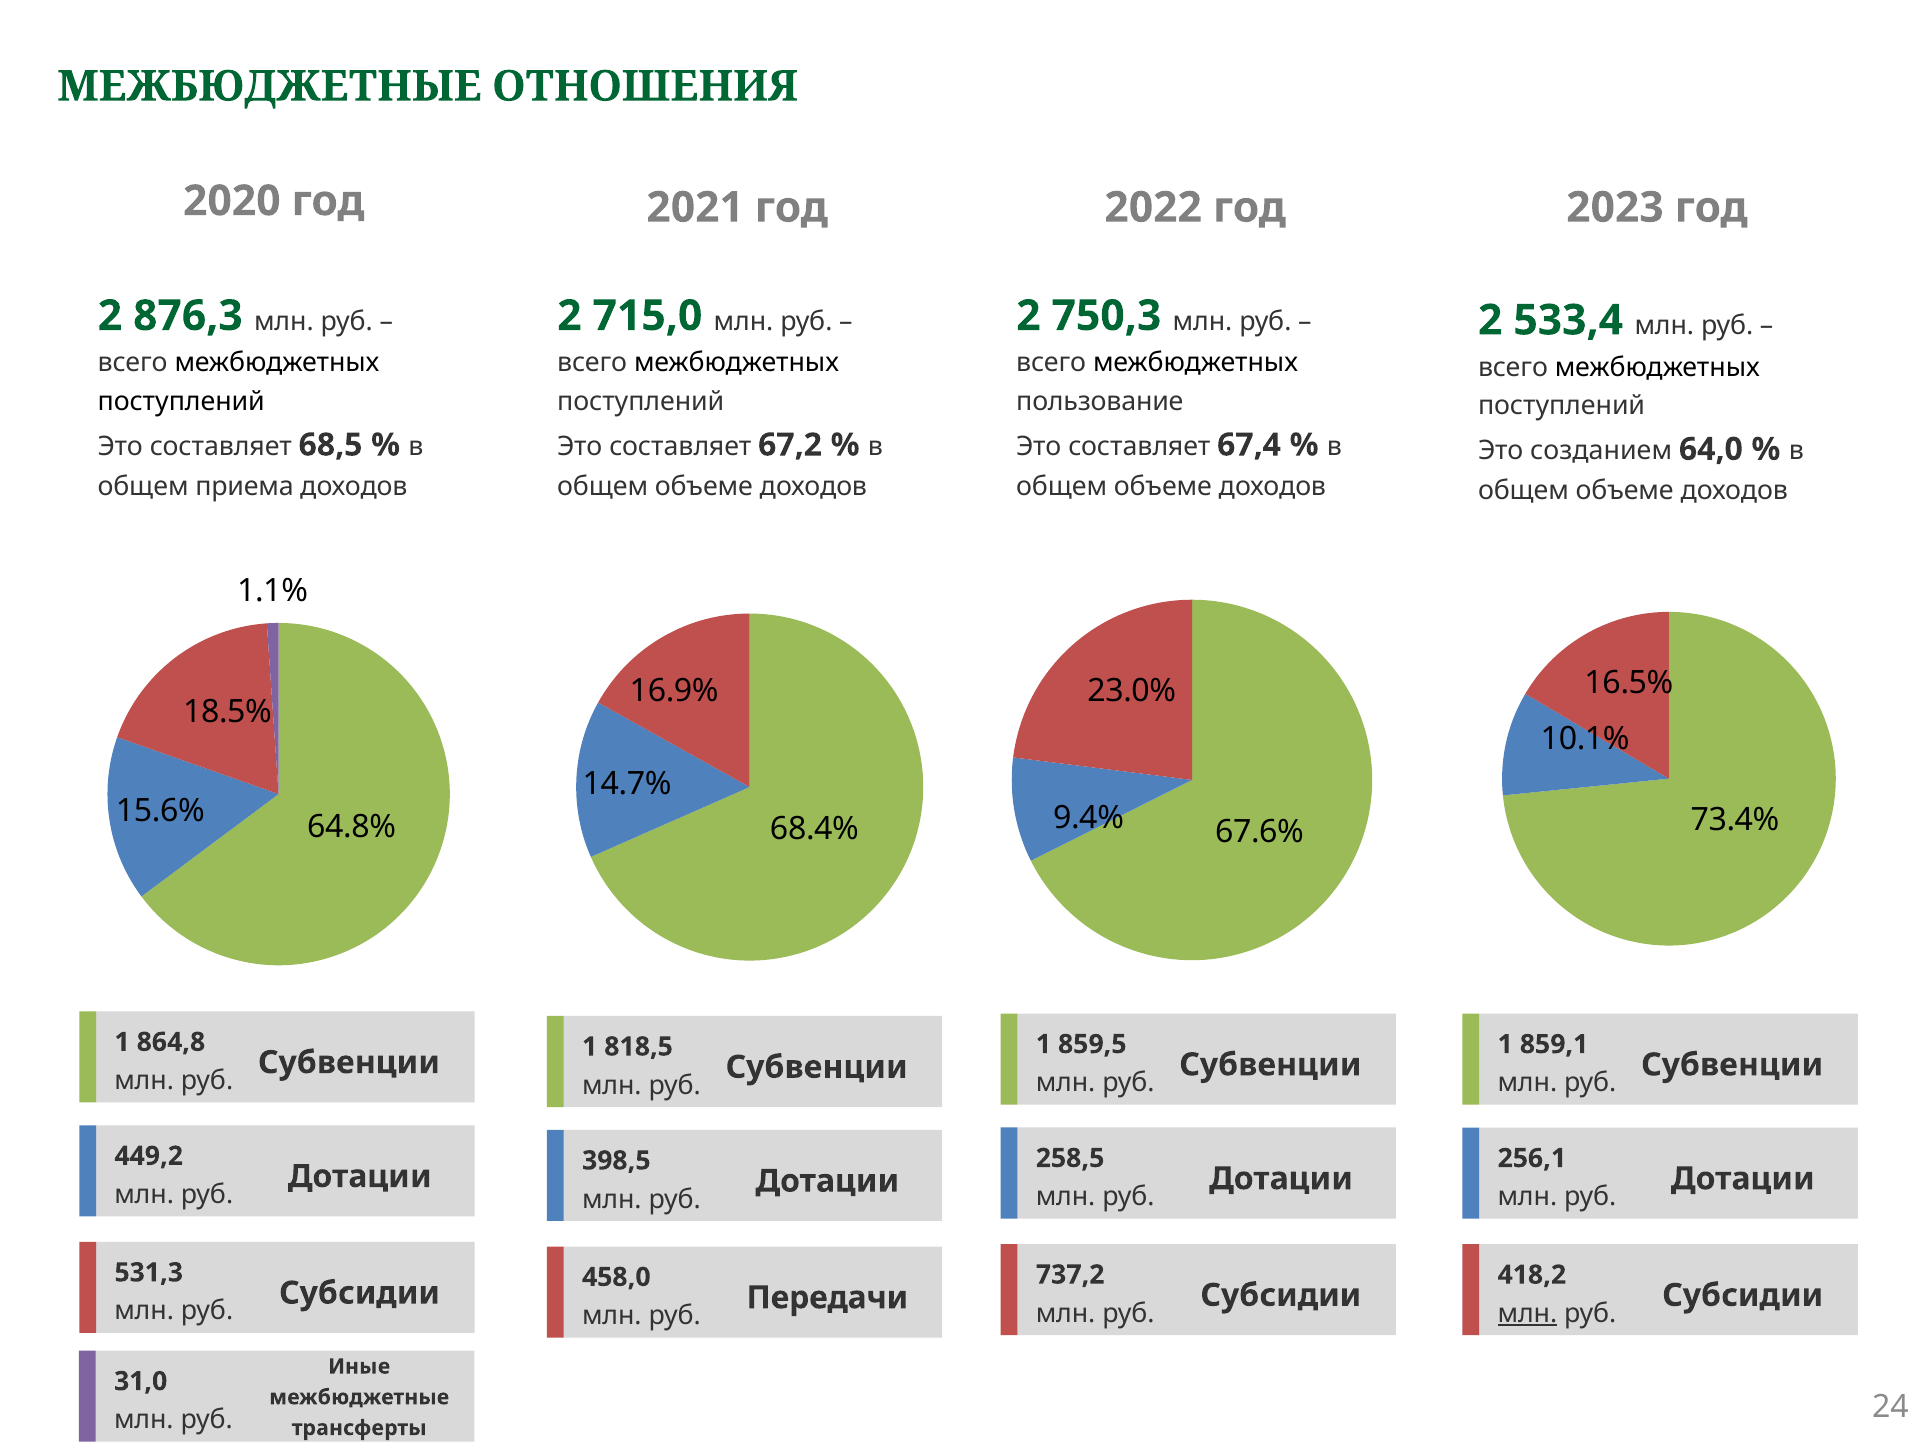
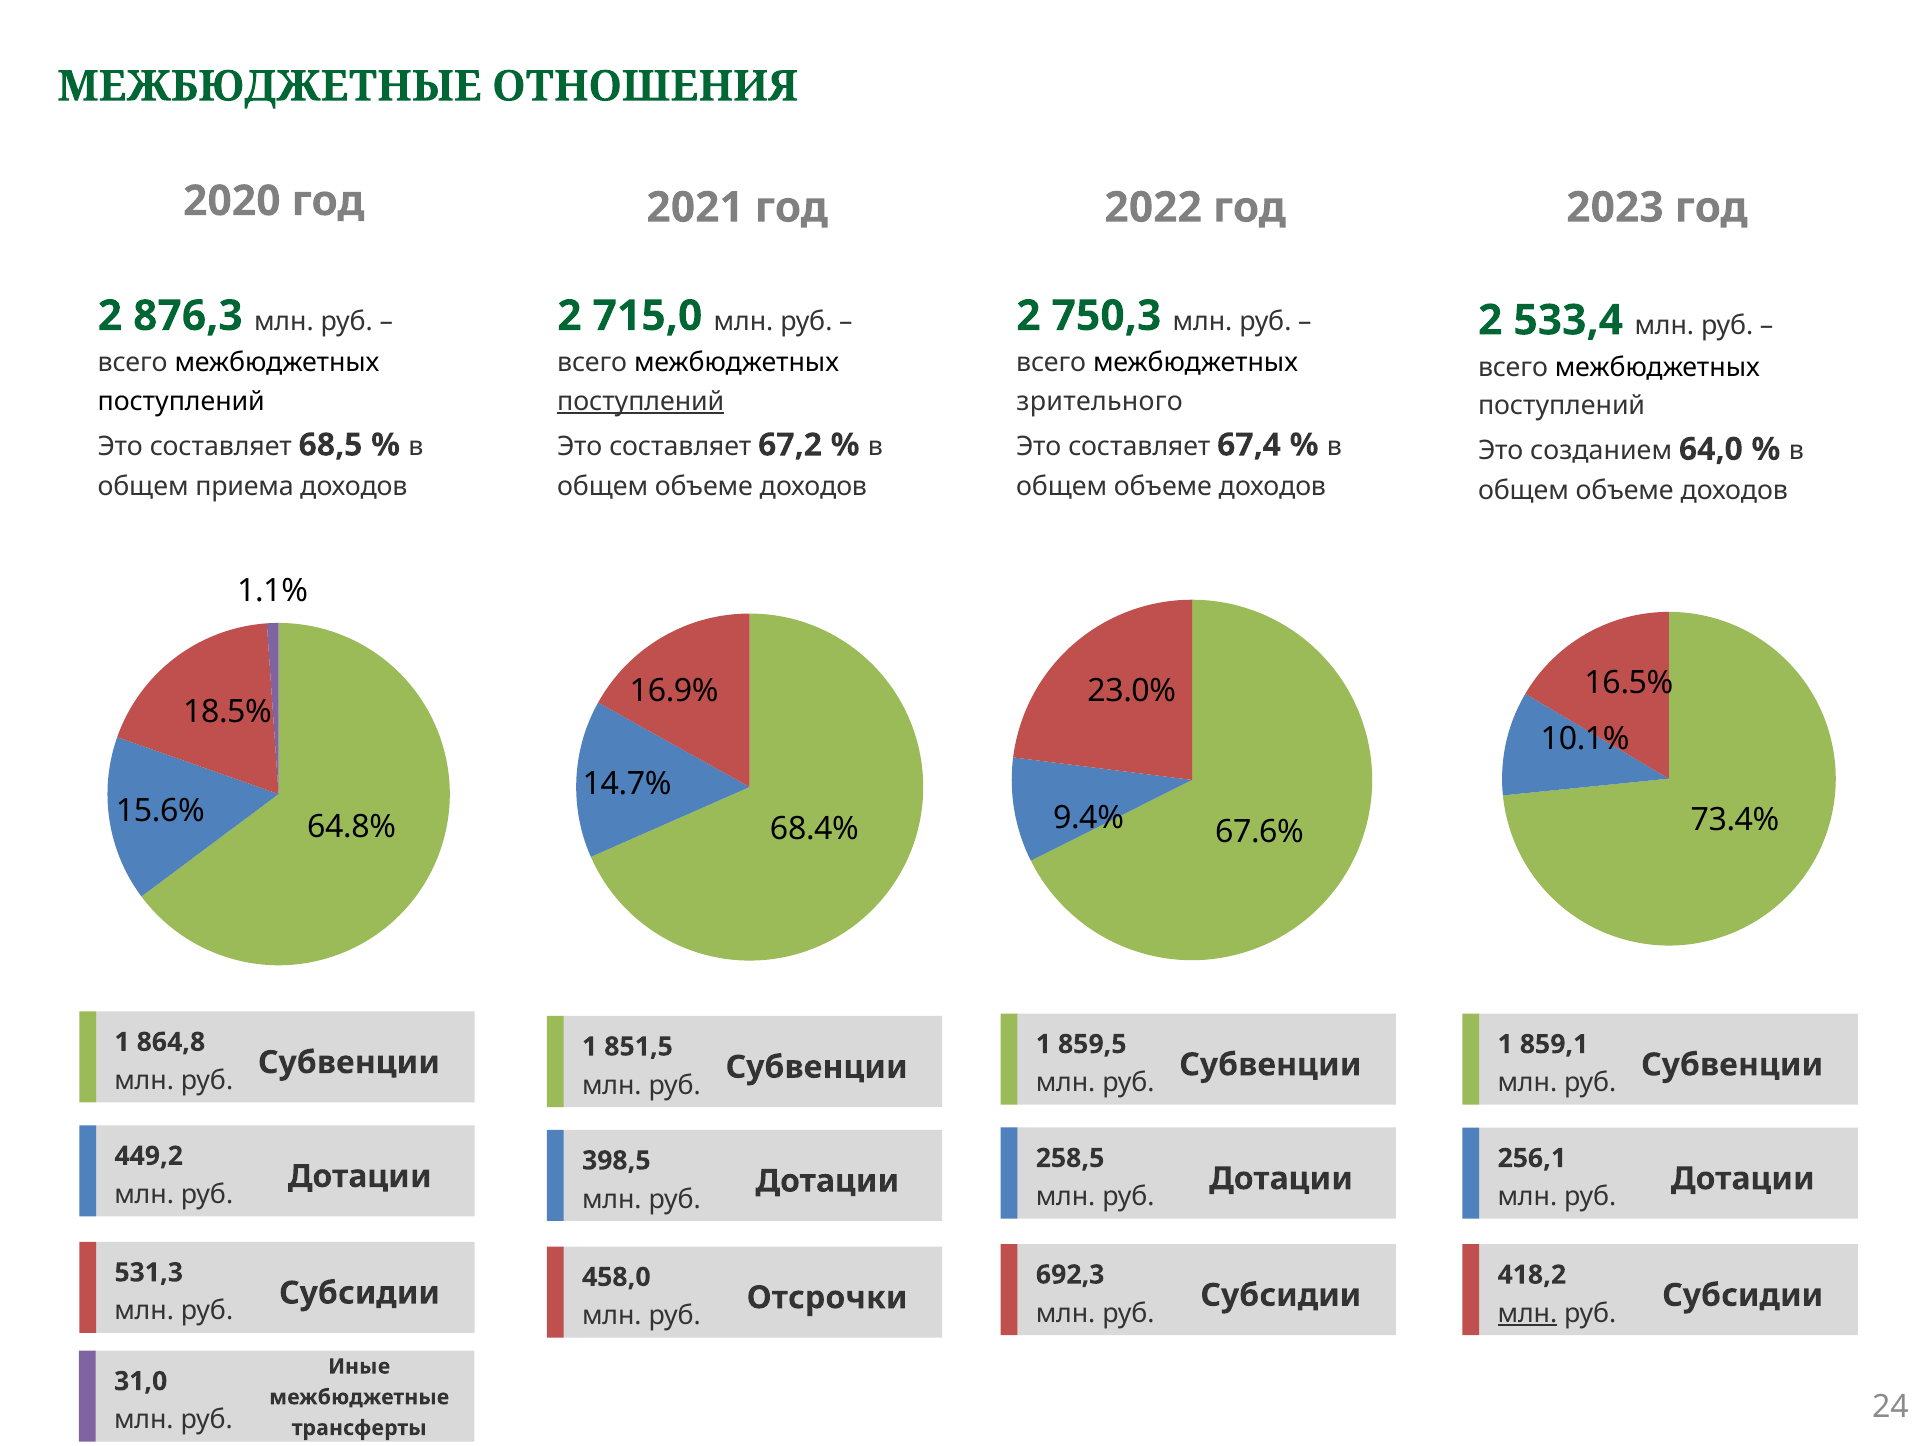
поступлений at (641, 402) underline: none -> present
пользование: пользование -> зрительного
818,5: 818,5 -> 851,5
737,2: 737,2 -> 692,3
Передачи: Передачи -> Отсрочки
